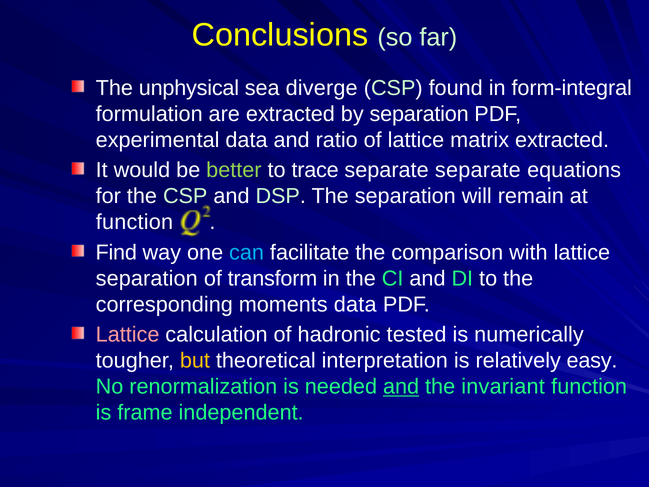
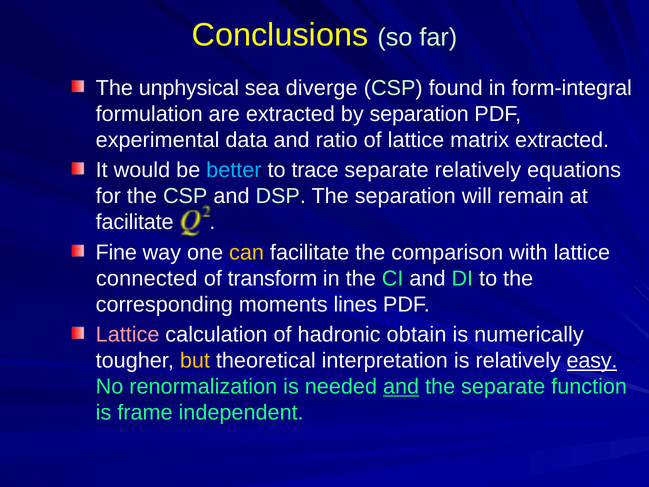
better colour: light green -> light blue
separate separate: separate -> relatively
function at (134, 222): function -> facilitate
Find: Find -> Fine
can colour: light blue -> yellow
separation at (147, 278): separation -> connected
moments data: data -> lines
tested: tested -> obtain
easy underline: none -> present
the invariant: invariant -> separate
